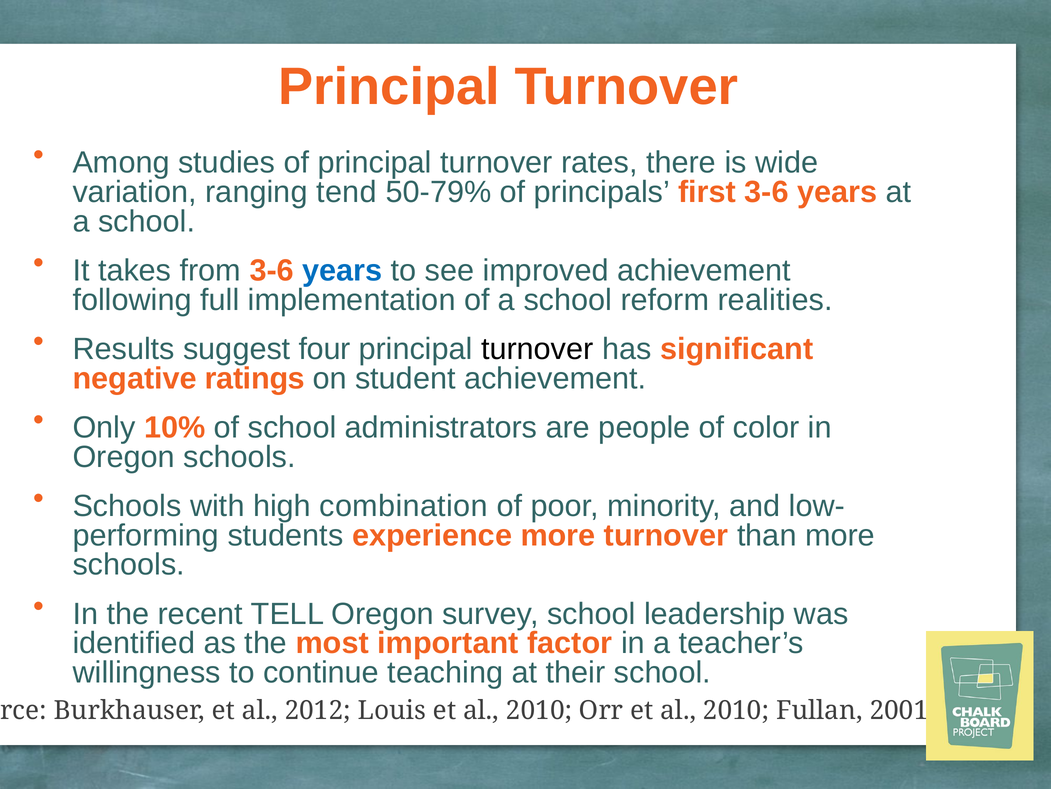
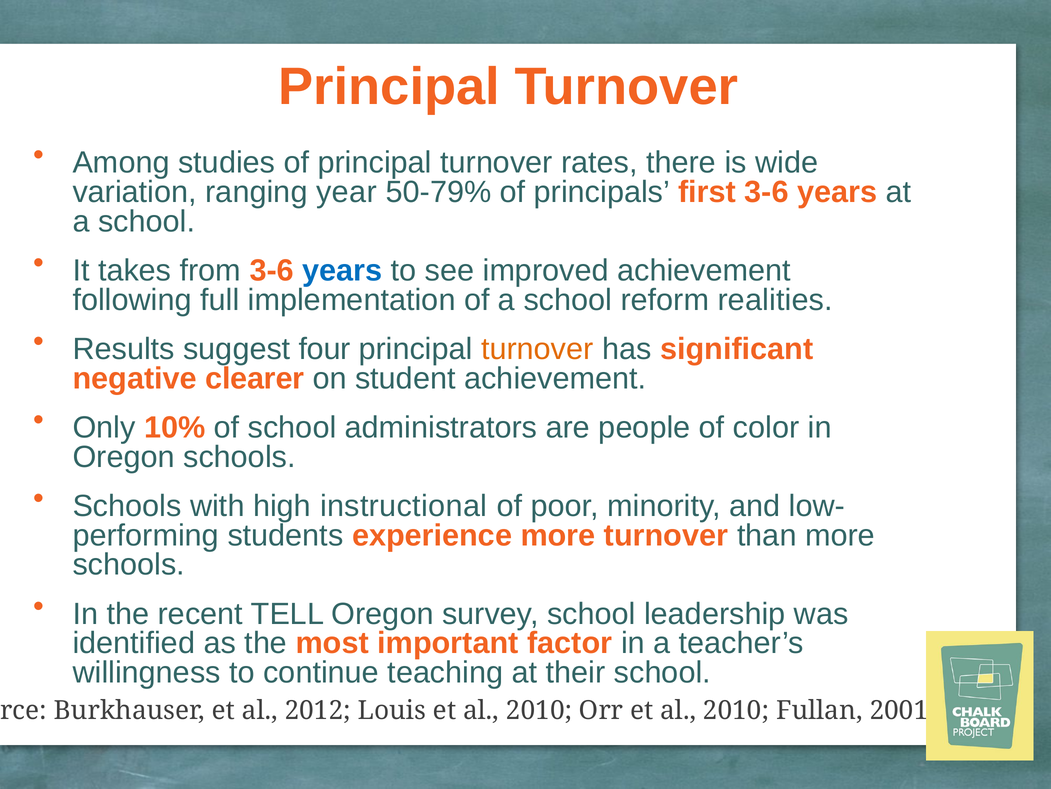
tend: tend -> year
turnover at (537, 349) colour: black -> orange
ratings: ratings -> clearer
combination: combination -> instructional
